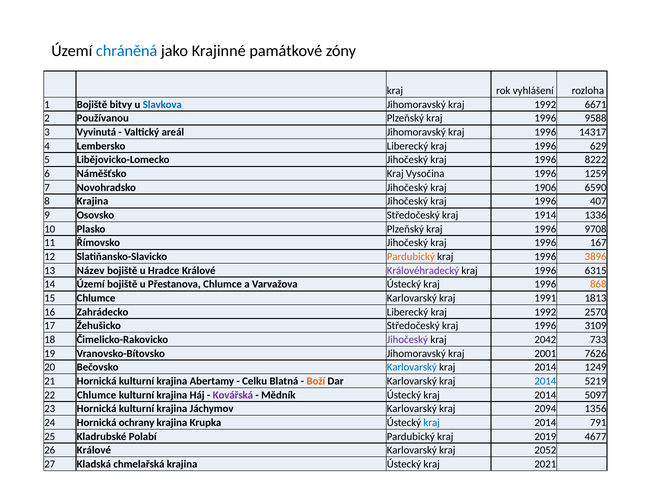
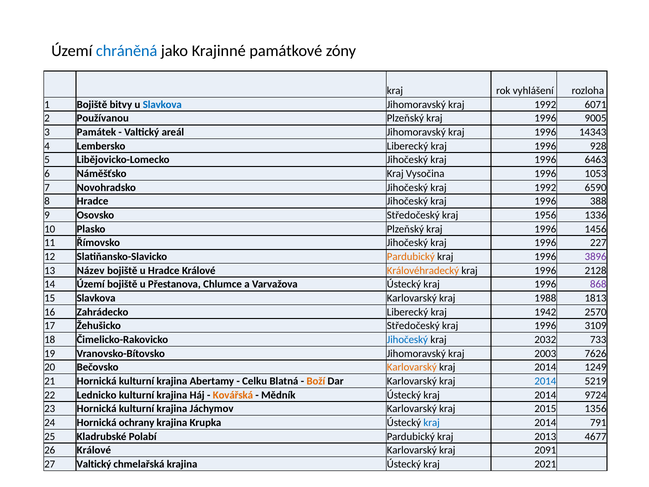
6671: 6671 -> 6071
9588: 9588 -> 9005
Vyvinutá: Vyvinutá -> Památek
14317: 14317 -> 14343
629: 629 -> 928
8222: 8222 -> 6463
1259: 1259 -> 1053
Jihočeský kraj 1906: 1906 -> 1992
8 Krajina: Krajina -> Hradce
407: 407 -> 388
1914: 1914 -> 1956
9708: 9708 -> 1456
167: 167 -> 227
3896 colour: orange -> purple
Královéhradecký colour: purple -> orange
6315: 6315 -> 2128
868 colour: orange -> purple
15 Chlumce: Chlumce -> Slavkova
1991: 1991 -> 1988
Liberecký kraj 1992: 1992 -> 1942
Jihočeský at (407, 340) colour: purple -> blue
2042: 2042 -> 2032
2001: 2001 -> 2003
Karlovarský at (412, 367) colour: blue -> orange
22 Chlumce: Chlumce -> Lednicko
Kovářská colour: purple -> orange
5097: 5097 -> 9724
2094: 2094 -> 2015
2019: 2019 -> 2013
2052: 2052 -> 2091
27 Kladská: Kladská -> Valtický
